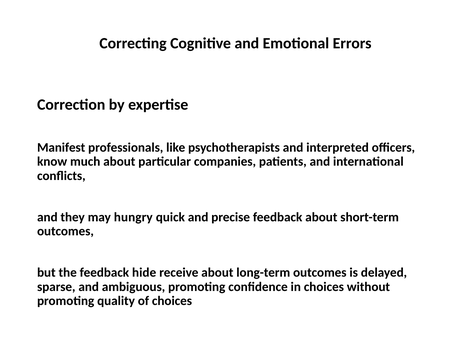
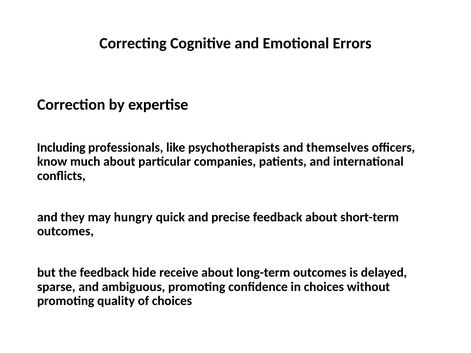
Manifest: Manifest -> Including
interpreted: interpreted -> themselves
